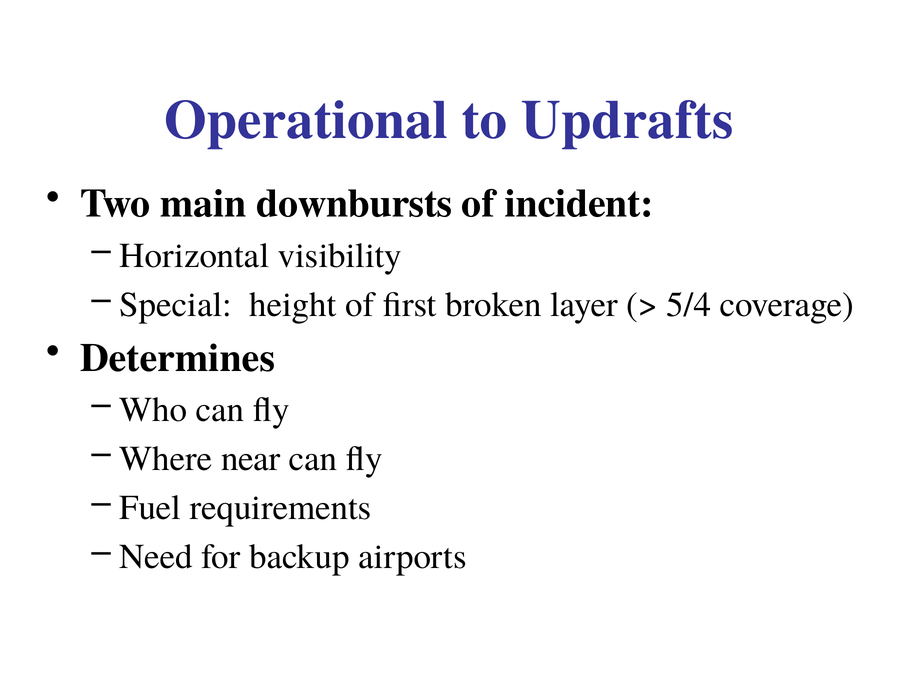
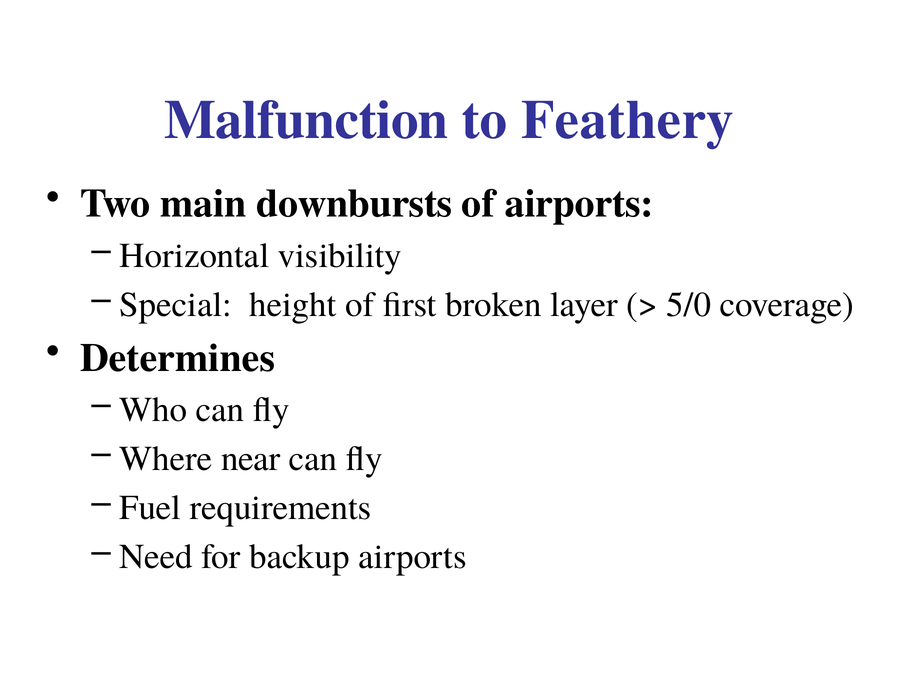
Operational: Operational -> Malfunction
Updrafts: Updrafts -> Feathery
of incident: incident -> airports
5/4: 5/4 -> 5/0
